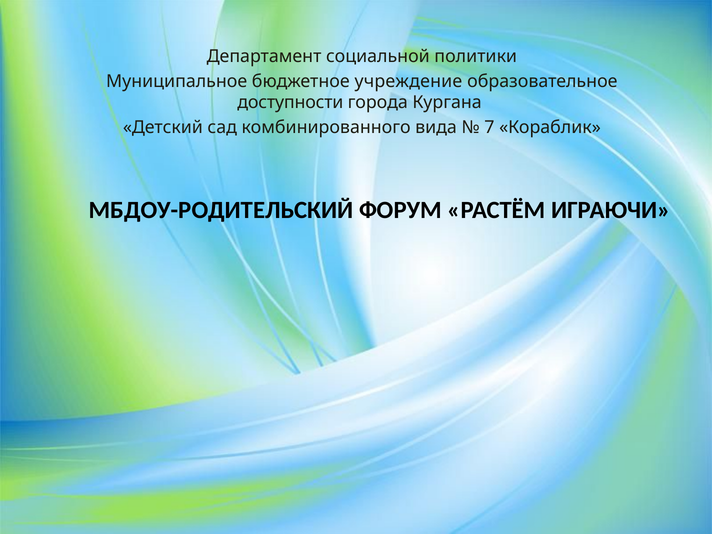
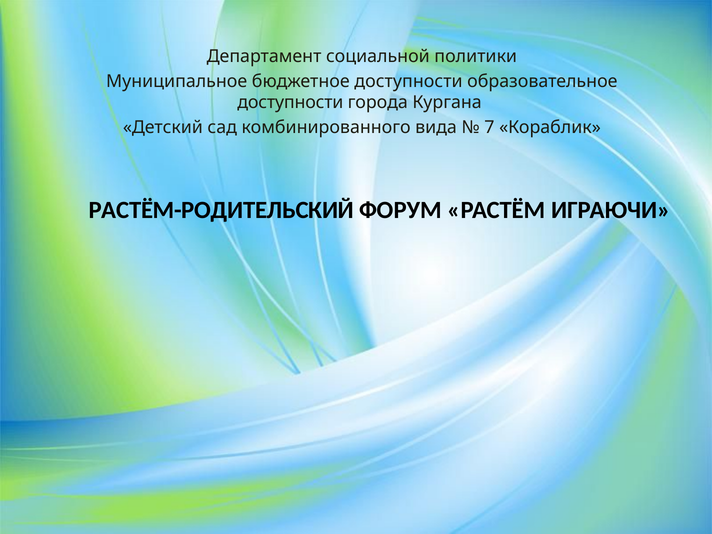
бюджетное учреждение: учреждение -> доступности
МБДОУ-РОДИТЕЛЬСКИЙ: МБДОУ-РОДИТЕЛЬСКИЙ -> РАСТЁМ-РОДИТЕЛЬСКИЙ
